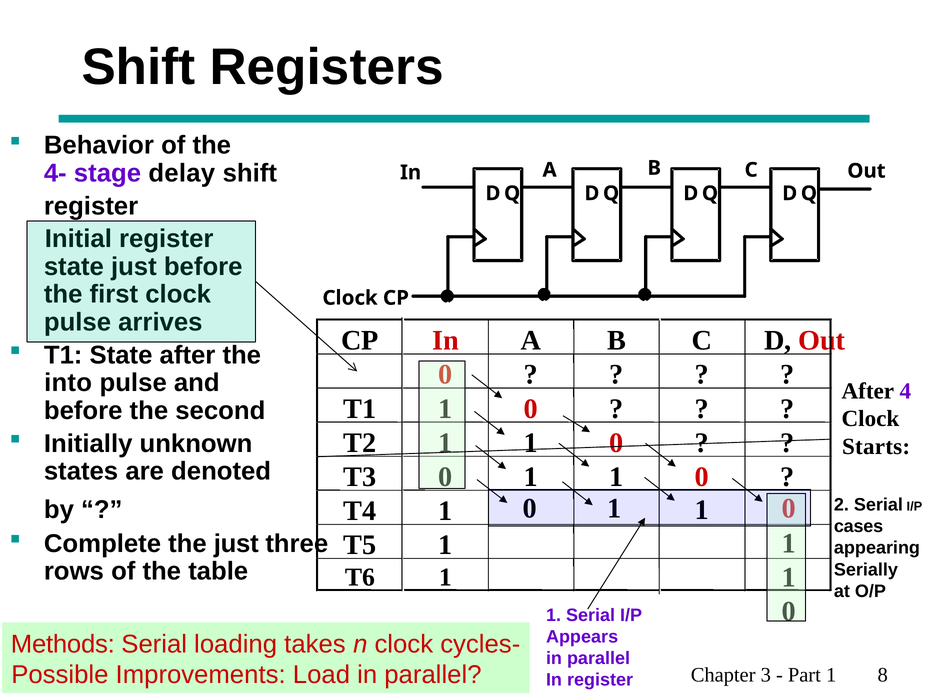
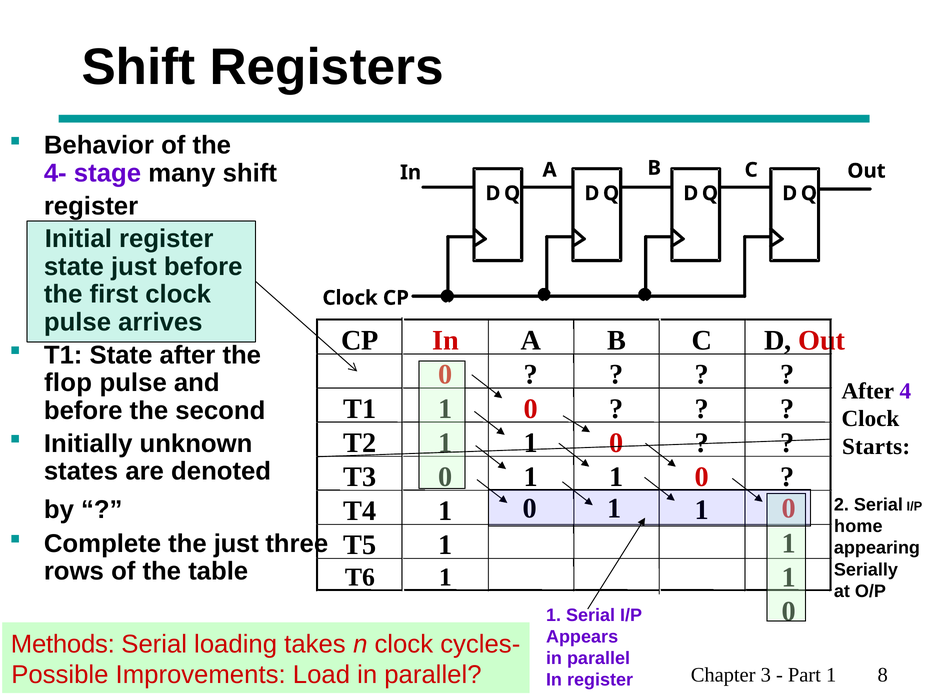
delay: delay -> many
into: into -> flop
cases: cases -> home
